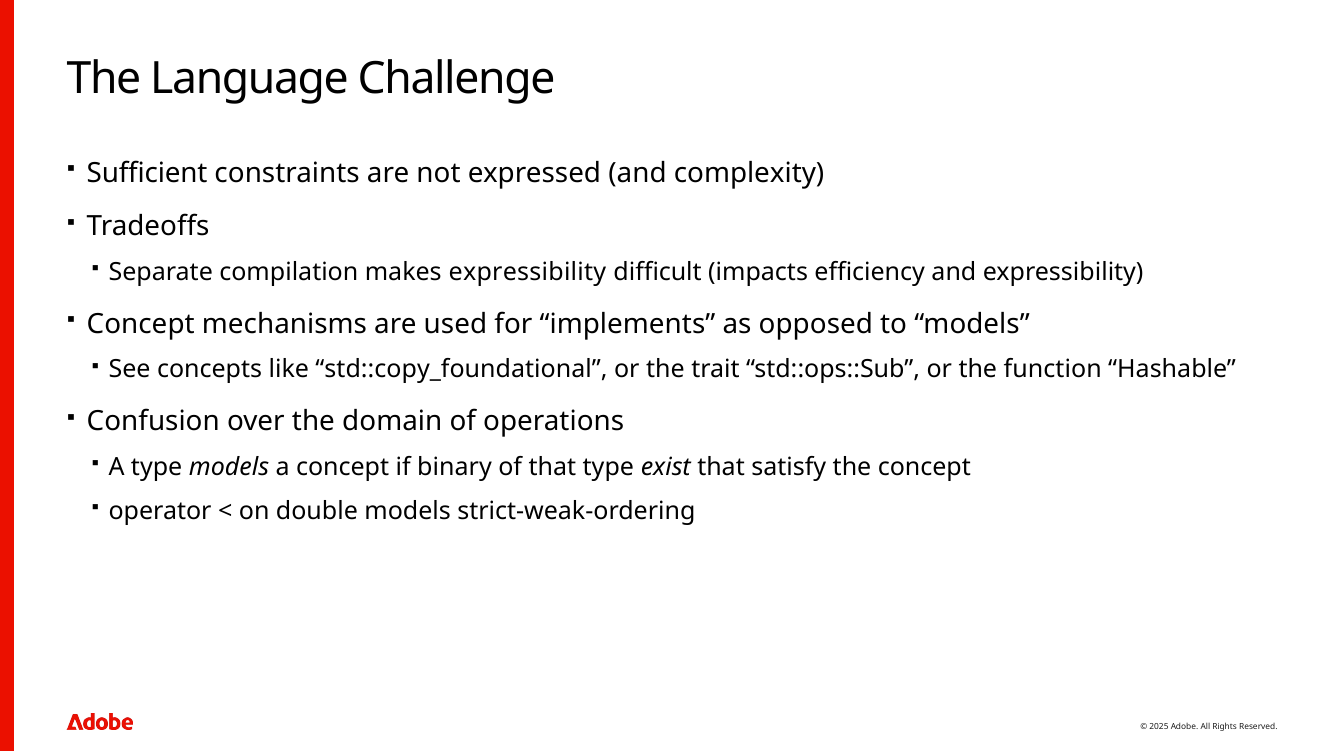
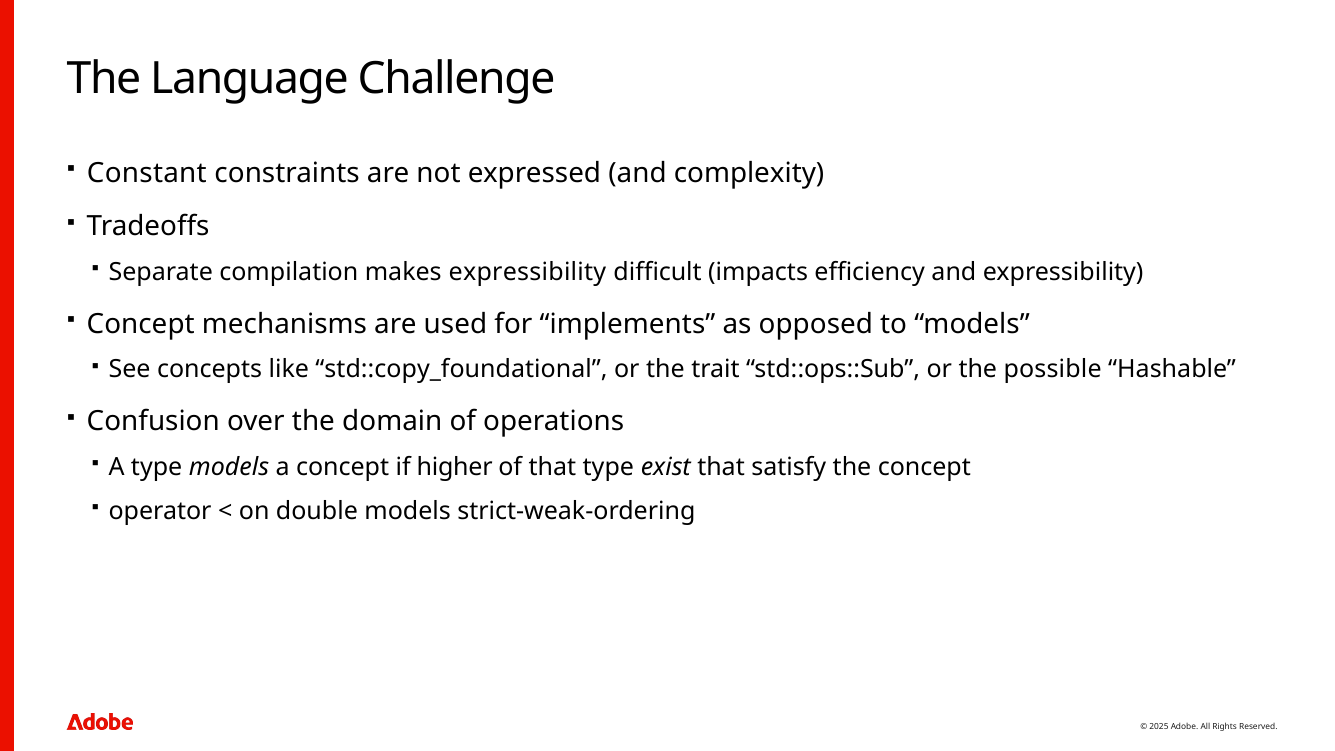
Sufficient: Sufficient -> Constant
function: function -> possible
binary: binary -> higher
